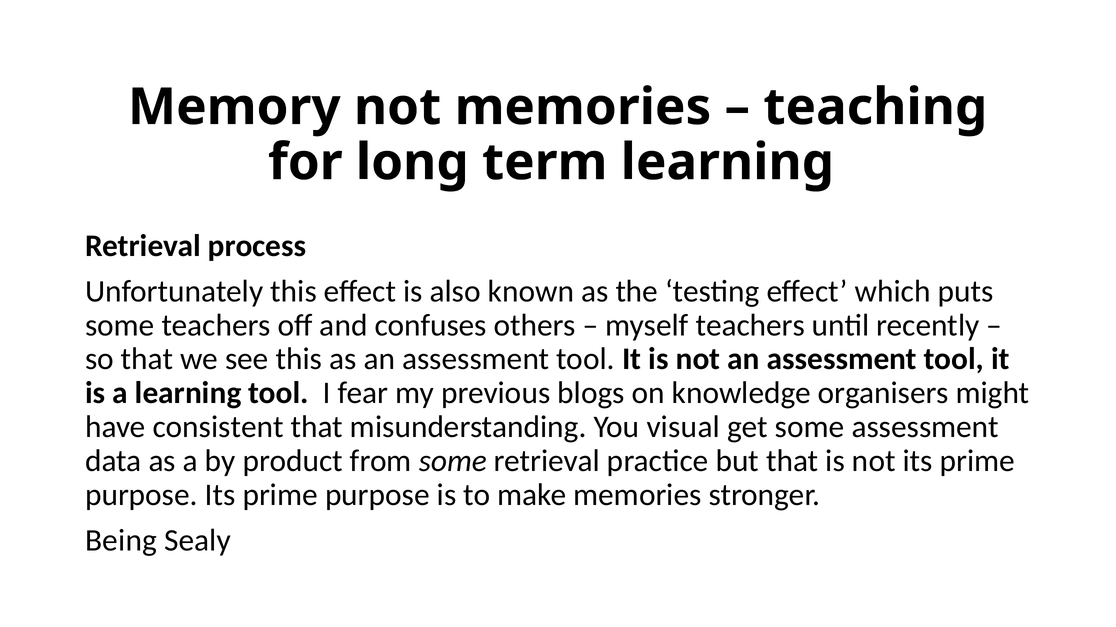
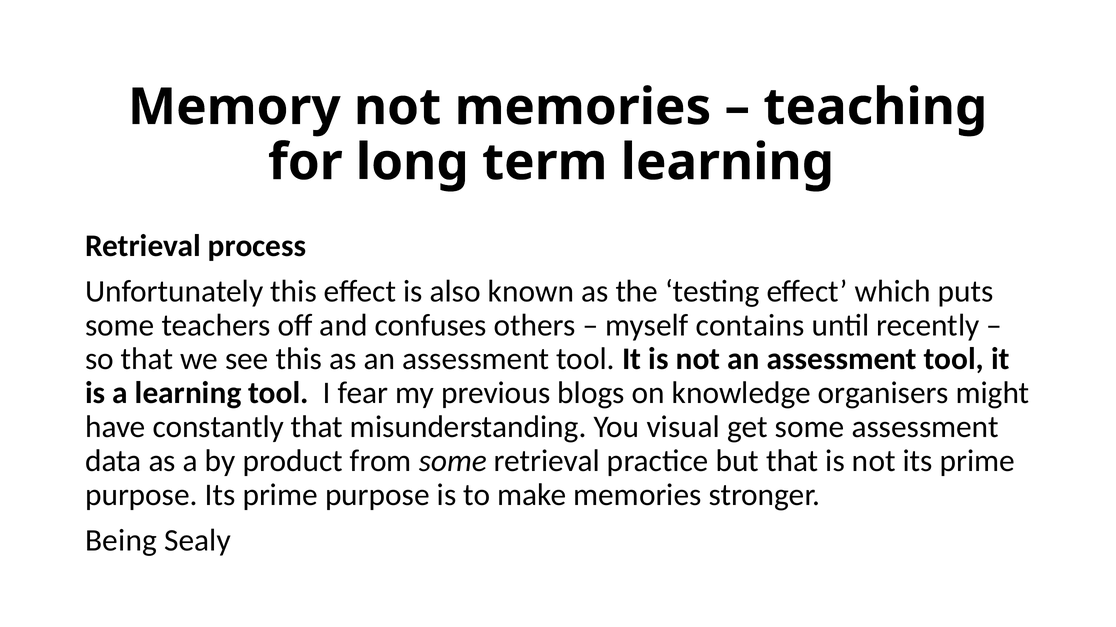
myself teachers: teachers -> contains
consistent: consistent -> constantly
